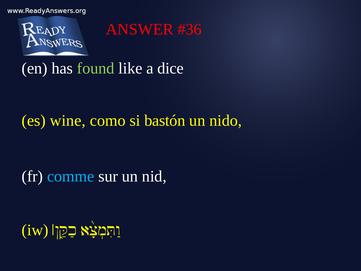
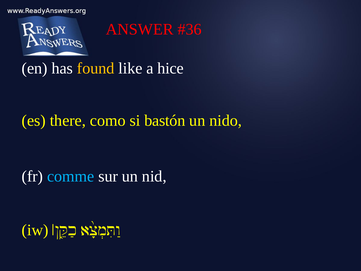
found colour: light green -> yellow
dice: dice -> hice
wine: wine -> there
